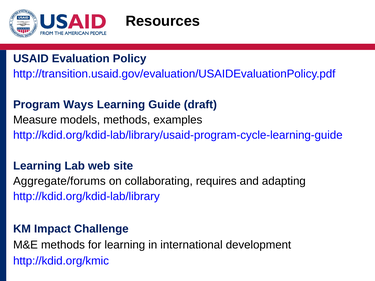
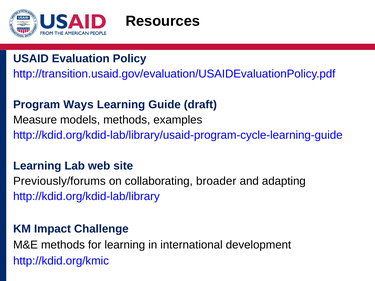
Aggregate/forums: Aggregate/forums -> Previously/forums
requires: requires -> broader
